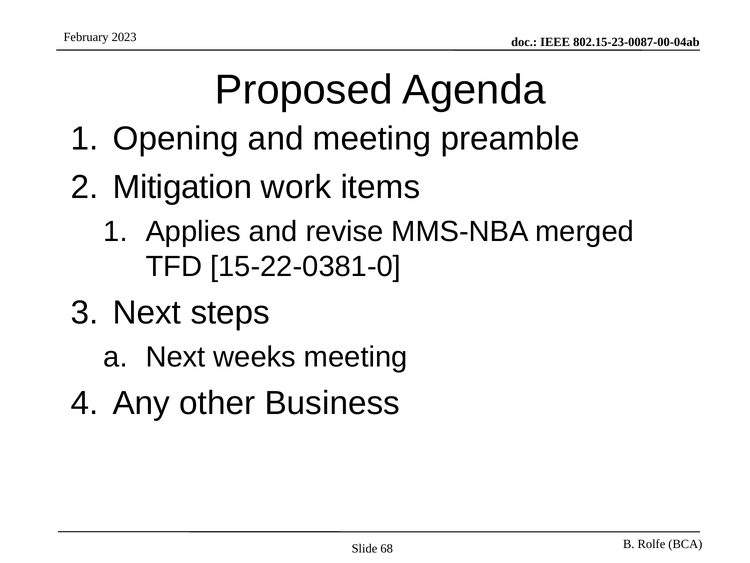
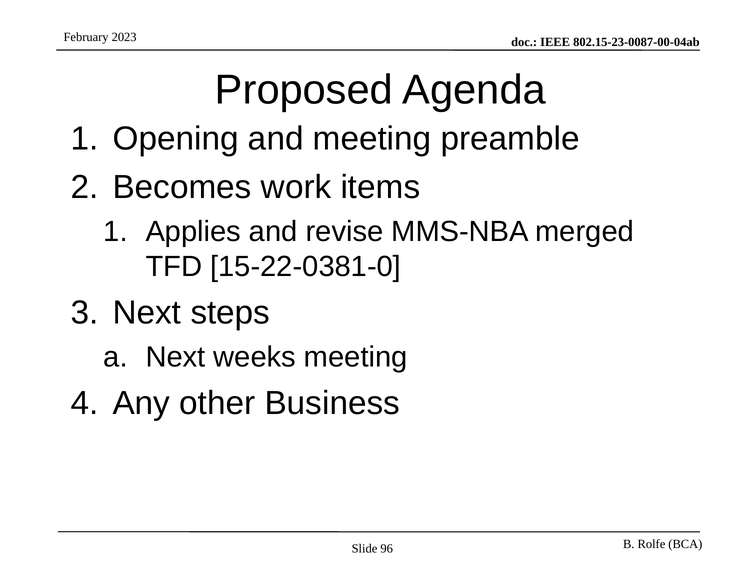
Mitigation: Mitigation -> Becomes
68: 68 -> 96
